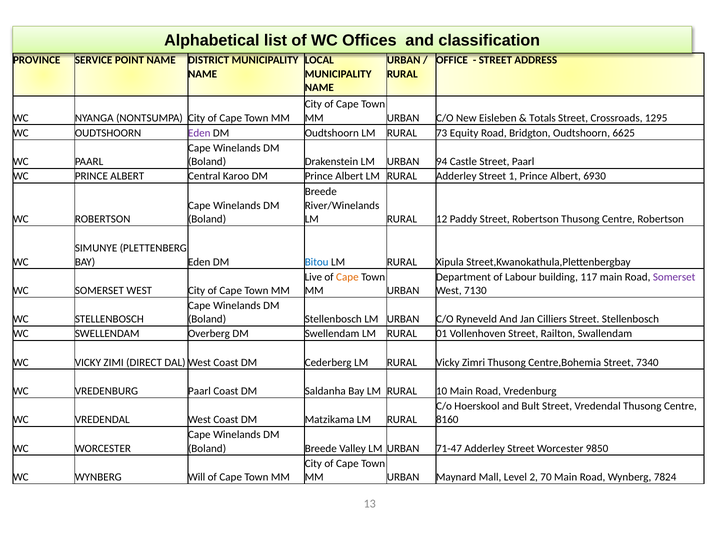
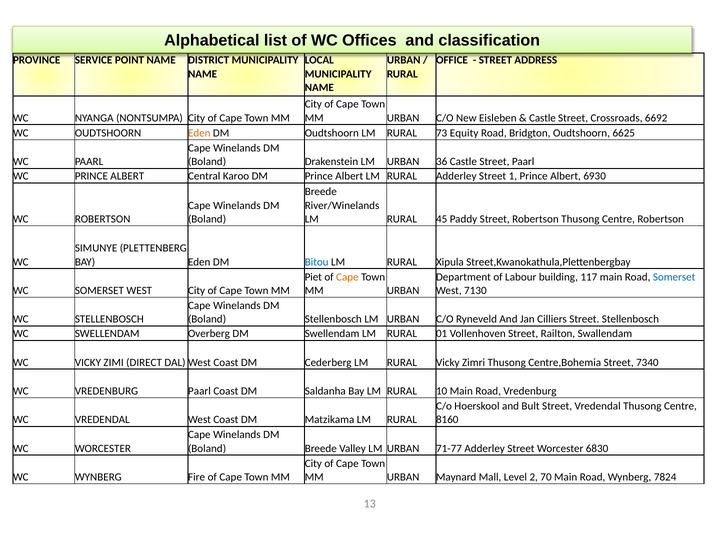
Totals at (542, 118): Totals -> Castle
1295: 1295 -> 6692
Eden at (199, 133) colour: purple -> orange
94: 94 -> 36
12: 12 -> 45
Live: Live -> Piet
Somerset at (674, 277) colour: purple -> blue
71-47: 71-47 -> 71-77
9850: 9850 -> 6830
Will: Will -> Fire
